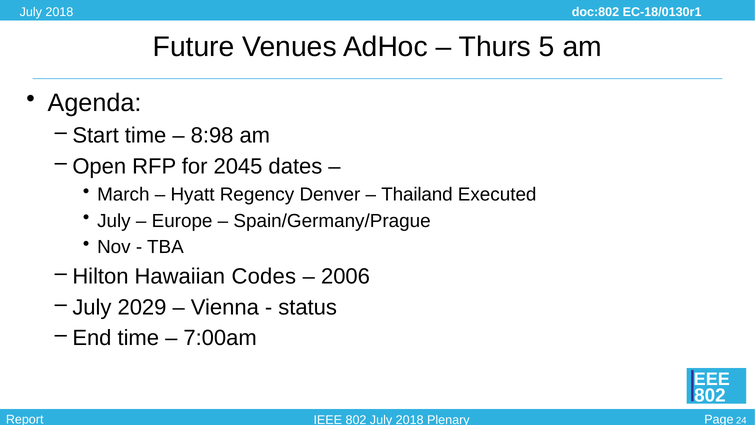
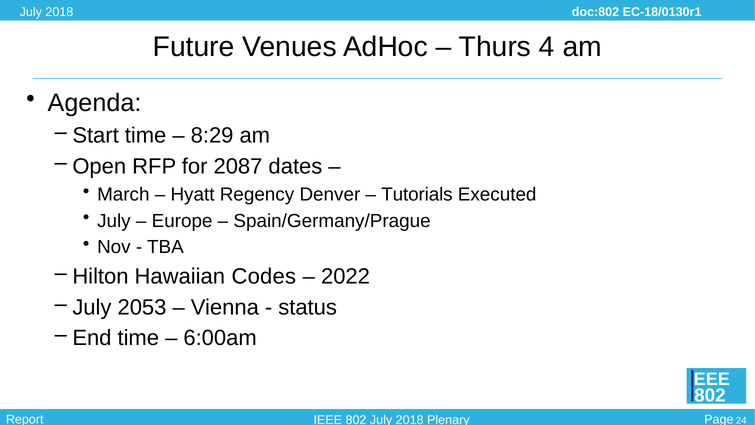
5: 5 -> 4
8:98: 8:98 -> 8:29
2045: 2045 -> 2087
Thailand: Thailand -> Tutorials
2006: 2006 -> 2022
2029: 2029 -> 2053
7:00am: 7:00am -> 6:00am
